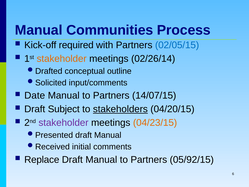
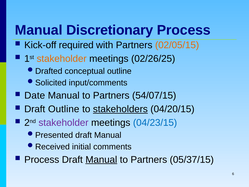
Communities: Communities -> Discretionary
02/05/15 colour: blue -> orange
02/26/14: 02/26/14 -> 02/26/25
14/07/15: 14/07/15 -> 54/07/15
Draft Subject: Subject -> Outline
04/23/15 colour: orange -> blue
Replace at (42, 159): Replace -> Process
Manual at (101, 159) underline: none -> present
05/92/15: 05/92/15 -> 05/37/15
